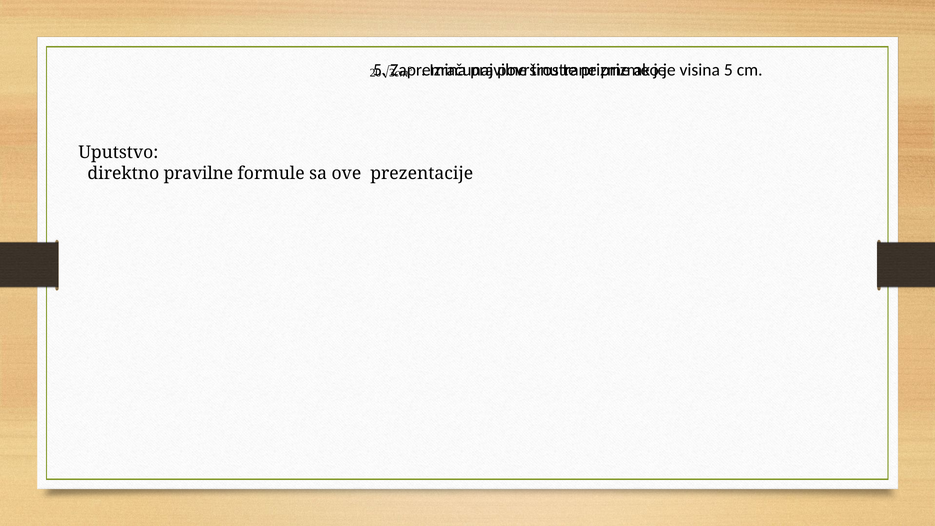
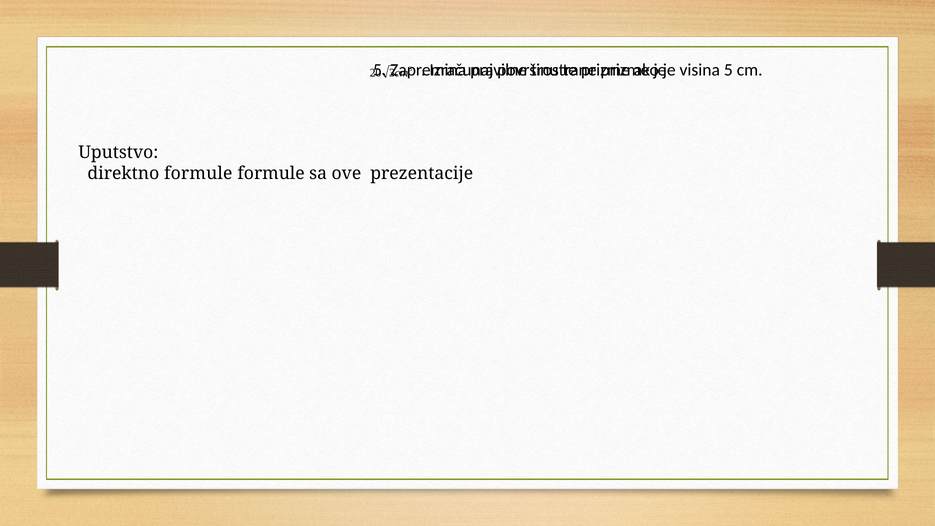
direktno pravilne: pravilne -> formule
